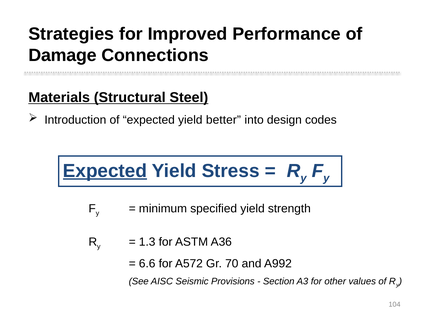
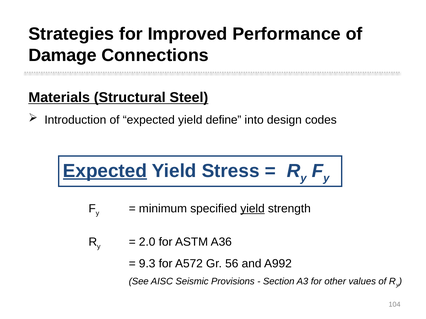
better: better -> define
yield at (253, 209) underline: none -> present
1.3: 1.3 -> 2.0
6.6: 6.6 -> 9.3
70: 70 -> 56
